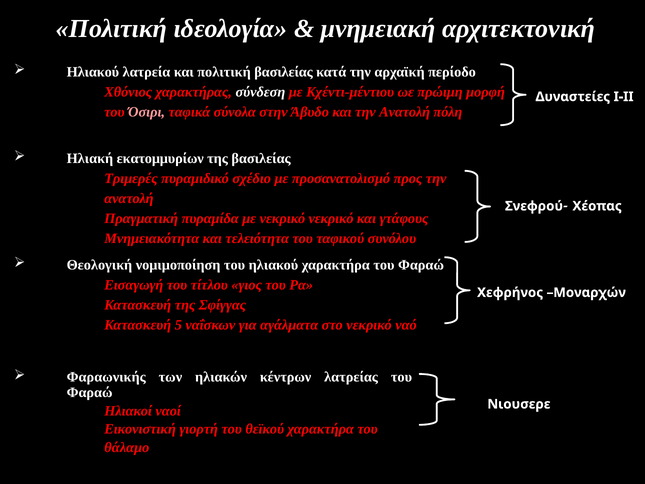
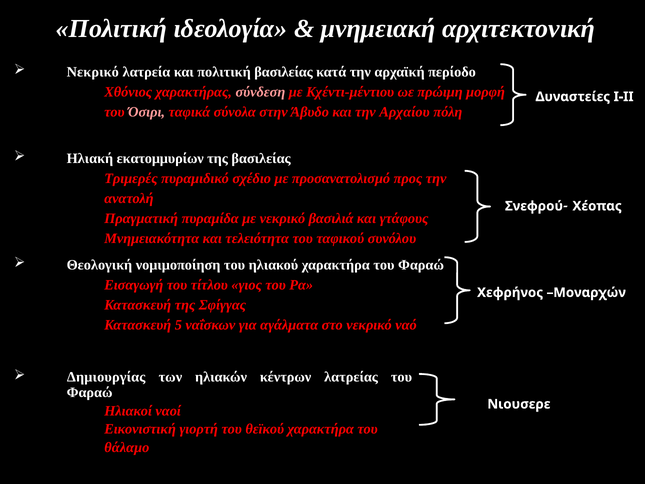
Ηλιακού at (93, 72): Ηλιακού -> Νεκρικό
σύνδεση colour: white -> pink
και την Ανατολή: Ανατολή -> Αρχαίου
νεκρικό νεκρικό: νεκρικό -> βασιλιά
Φαραωνικής: Φαραωνικής -> Δημιουργίας
